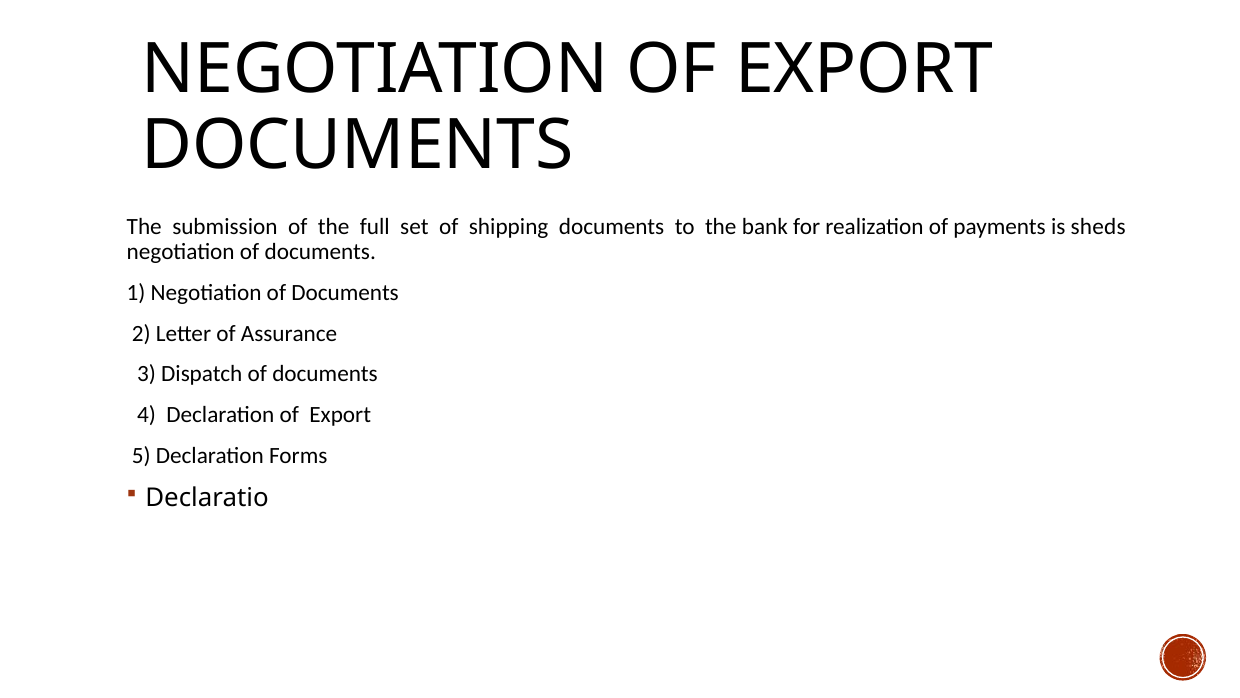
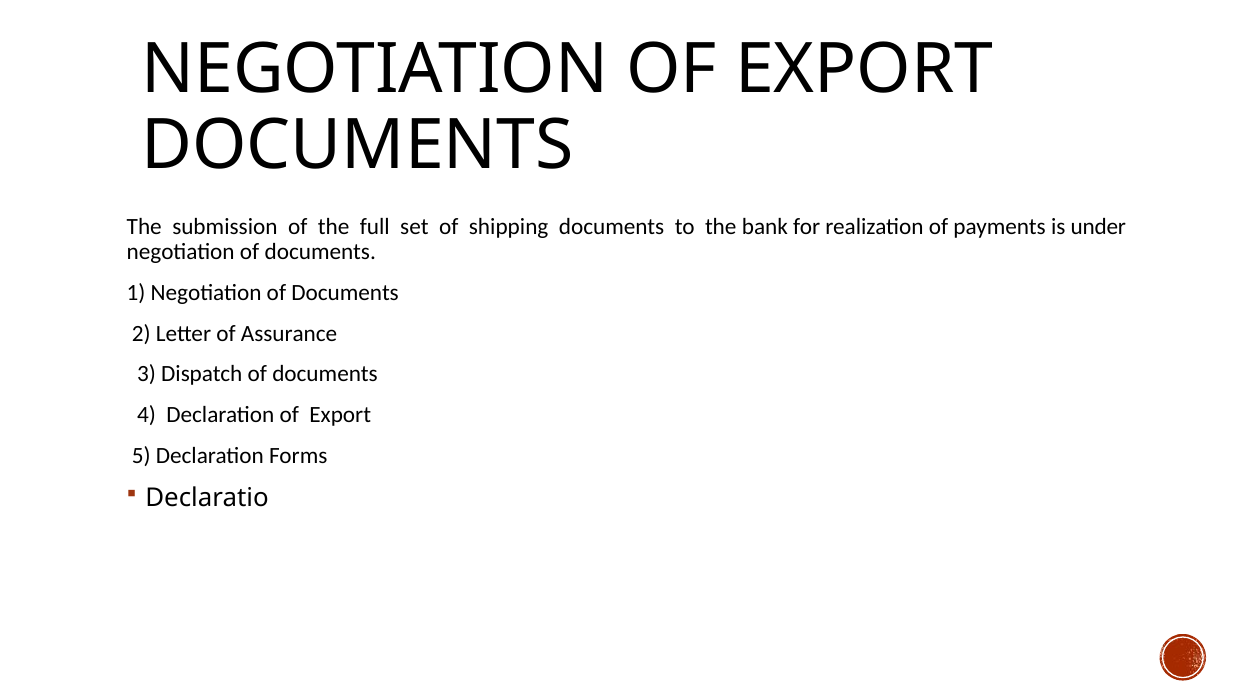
sheds: sheds -> under
